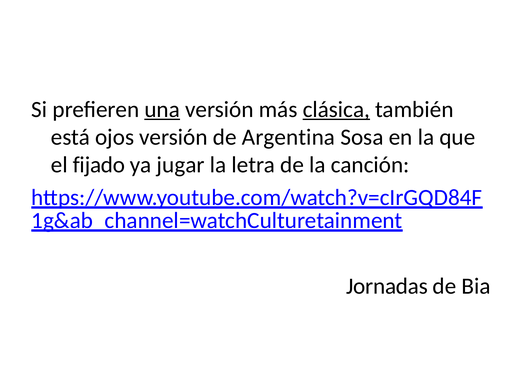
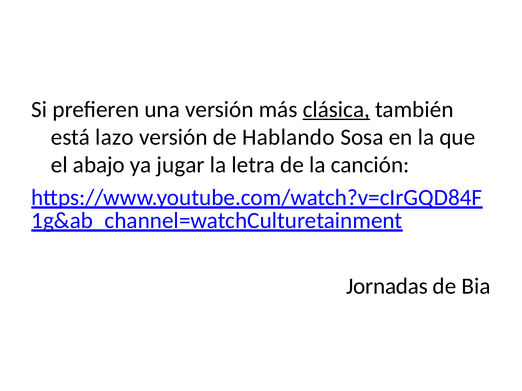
una underline: present -> none
ojos: ojos -> lazo
Argentina: Argentina -> Hablando
fijado: fijado -> abajo
